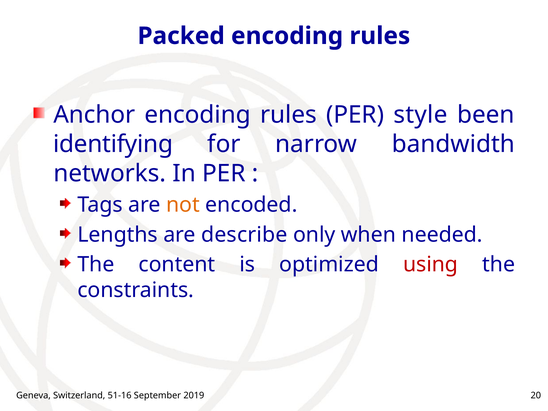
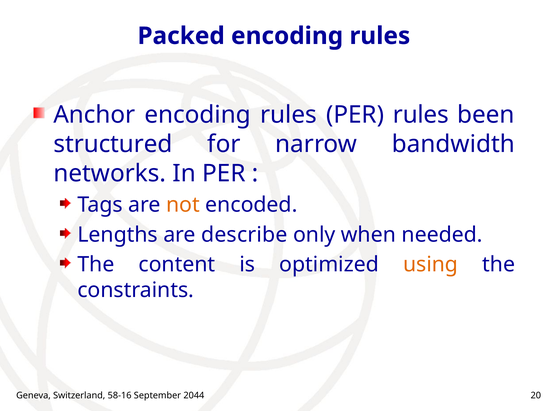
PER style: style -> rules
identifying: identifying -> structured
using colour: red -> orange
51-16: 51-16 -> 58-16
2019: 2019 -> 2044
